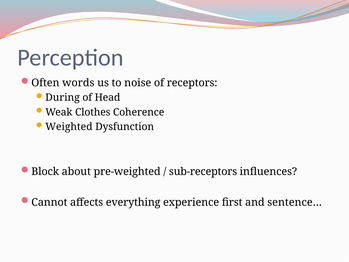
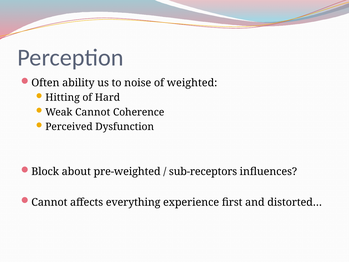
words: words -> ability
receptors: receptors -> weighted
During: During -> Hitting
Head: Head -> Hard
Weak Clothes: Clothes -> Cannot
Weighted: Weighted -> Perceived
sentence…: sentence… -> distorted…
